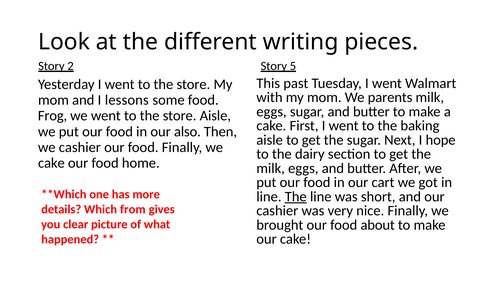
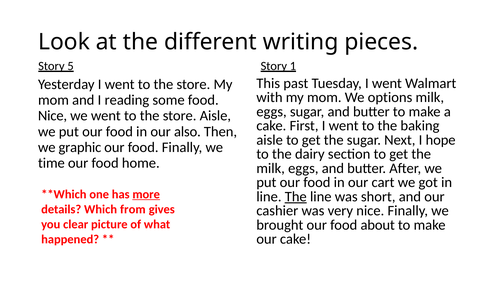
2: 2 -> 5
5: 5 -> 1
parents: parents -> options
lessons: lessons -> reading
Frog at (53, 116): Frog -> Nice
we cashier: cashier -> graphic
cake at (51, 163): cake -> time
more underline: none -> present
